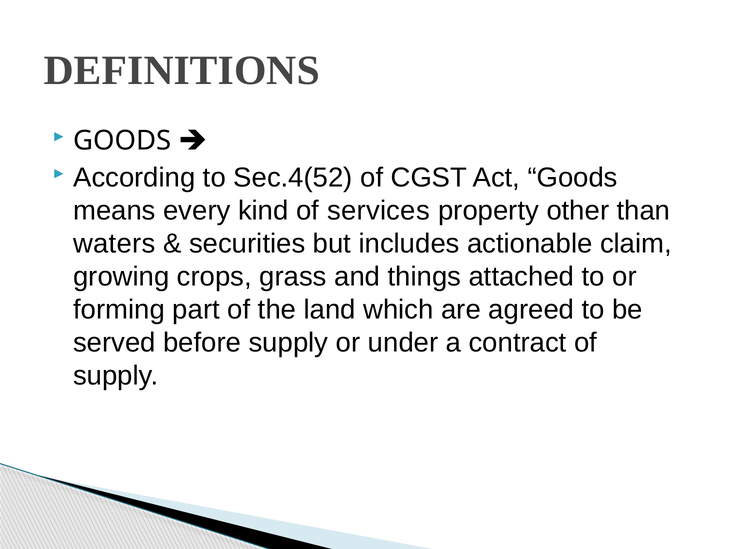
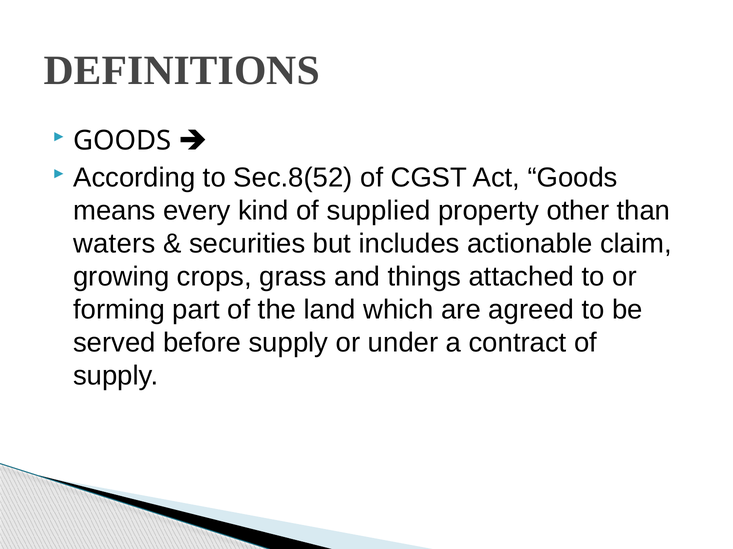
Sec.4(52: Sec.4(52 -> Sec.8(52
services: services -> supplied
